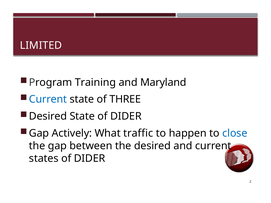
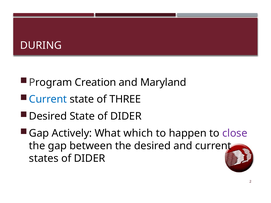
LIMITED: LIMITED -> DURING
Training: Training -> Creation
traffic: traffic -> which
close colour: blue -> purple
